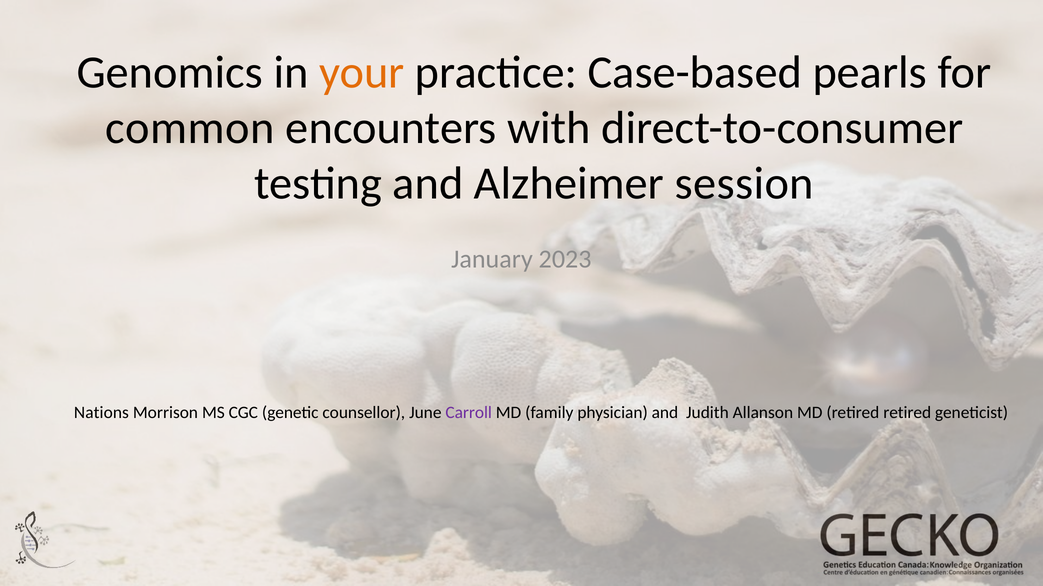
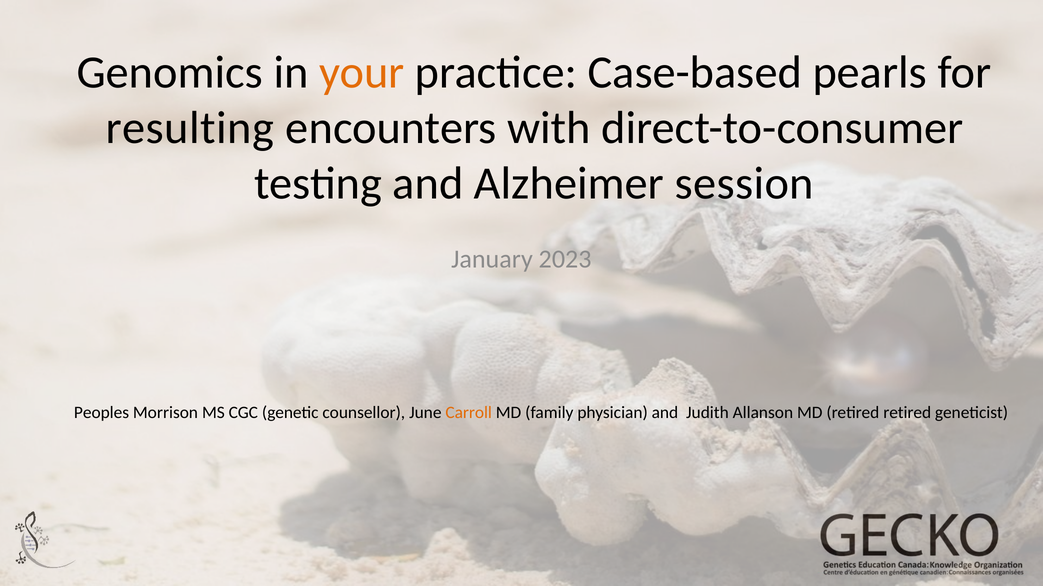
common: common -> resulting
Nations: Nations -> Peoples
Carroll colour: purple -> orange
